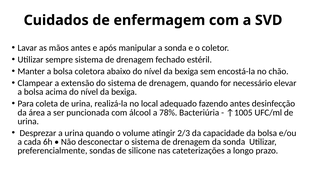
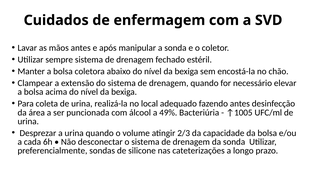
78%: 78% -> 49%
